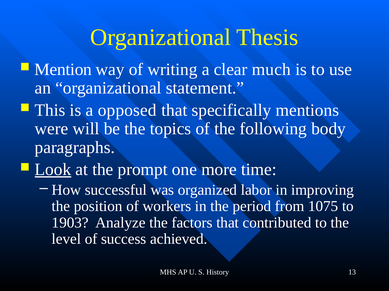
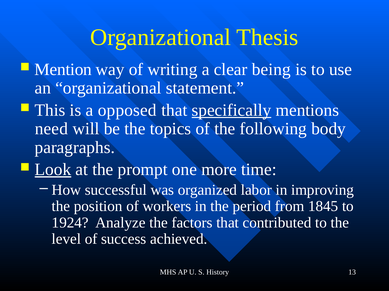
much: much -> being
specifically underline: none -> present
were: were -> need
1075: 1075 -> 1845
1903: 1903 -> 1924
